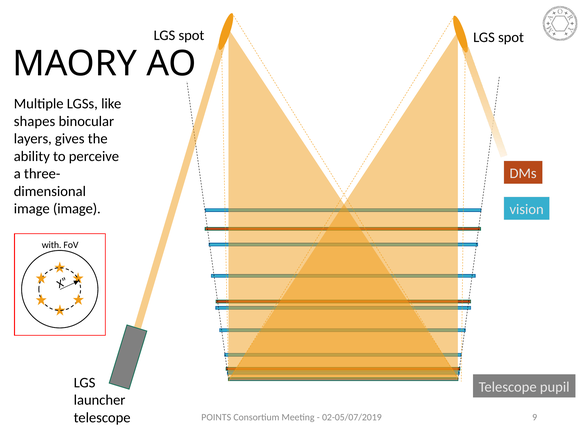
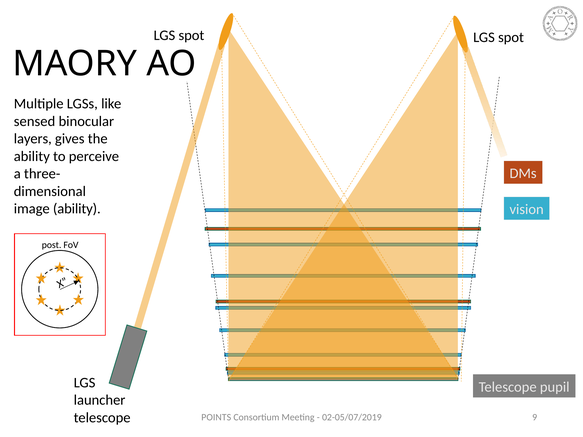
shapes: shapes -> sensed
image image: image -> ability
with: with -> post
